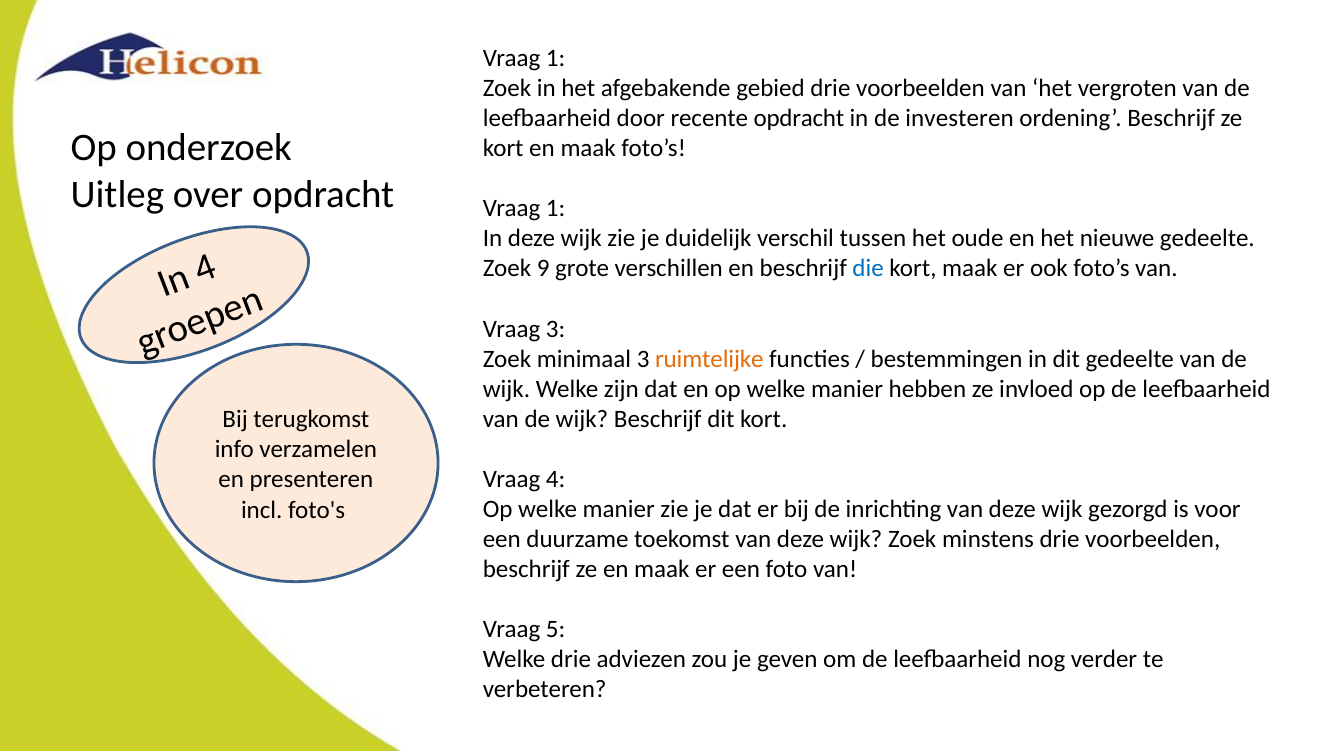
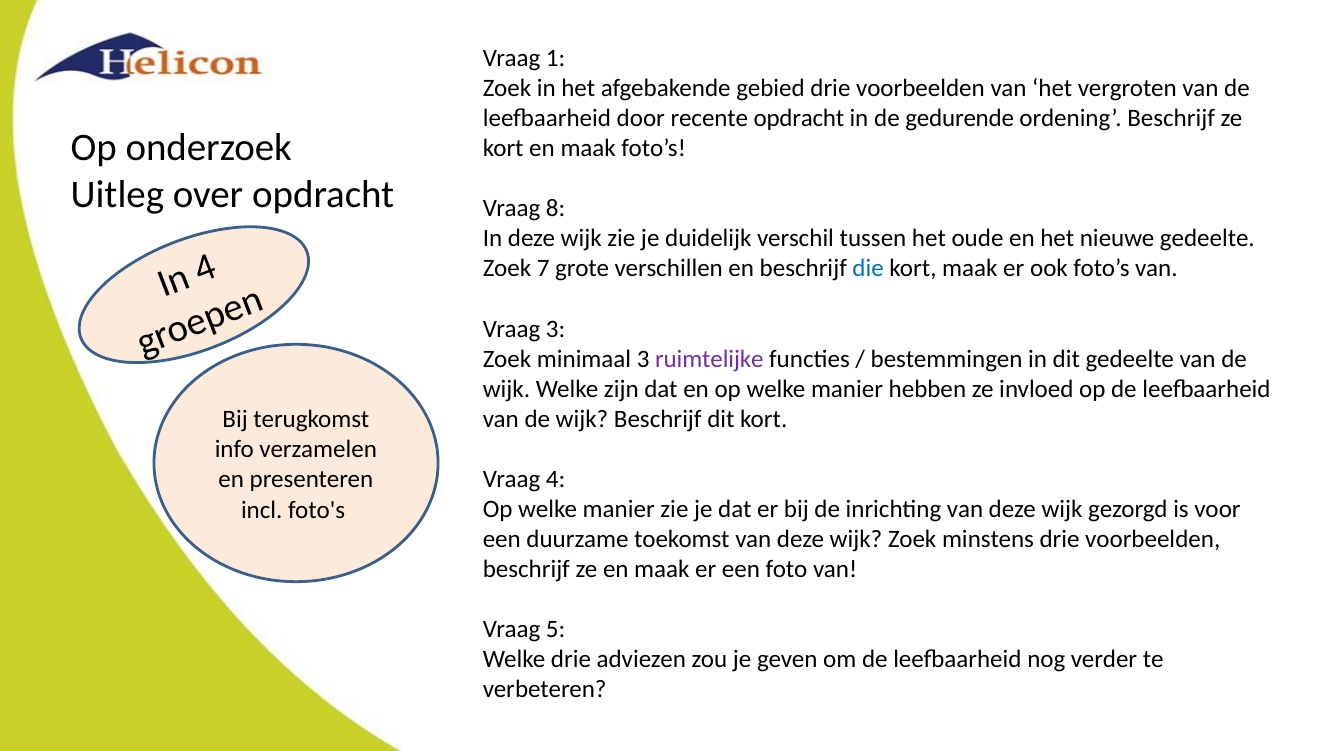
investeren: investeren -> gedurende
1 at (556, 209): 1 -> 8
9: 9 -> 7
ruimtelijke colour: orange -> purple
